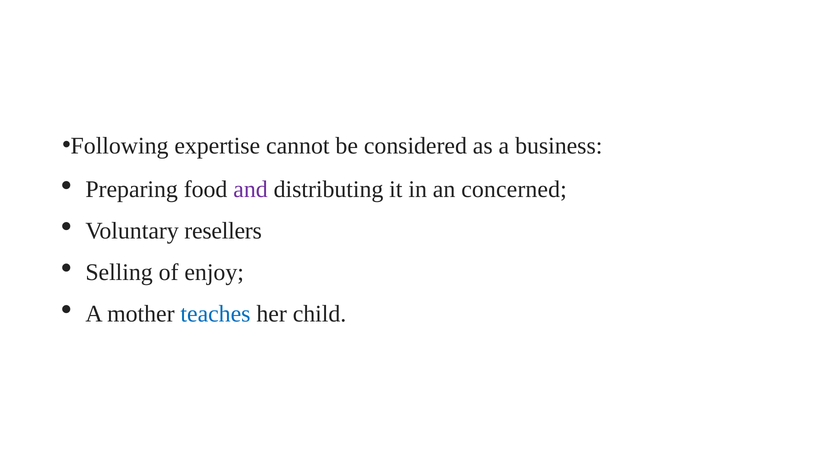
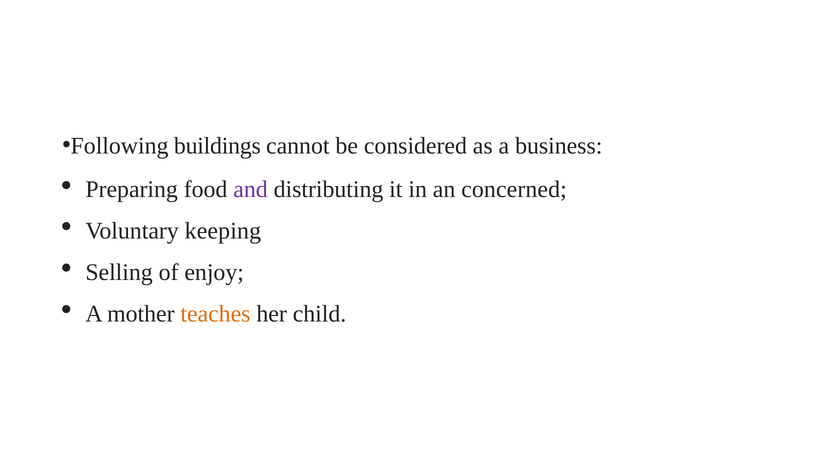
expertise: expertise -> buildings
resellers: resellers -> keeping
teaches colour: blue -> orange
